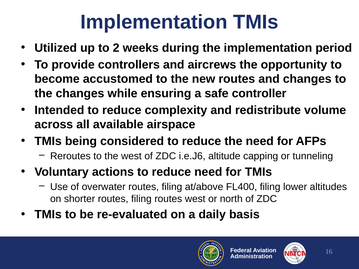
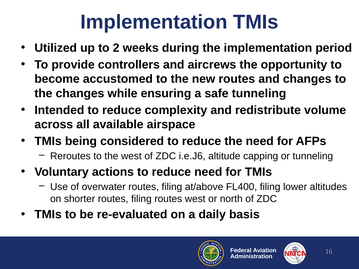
safe controller: controller -> tunneling
